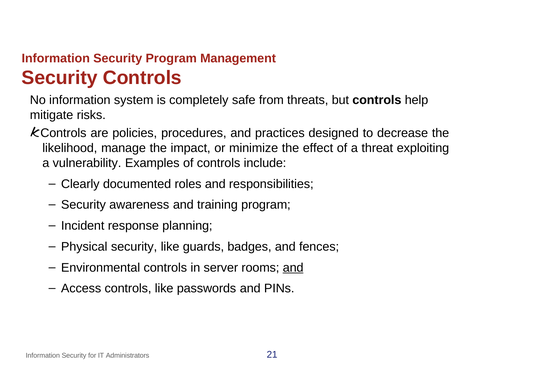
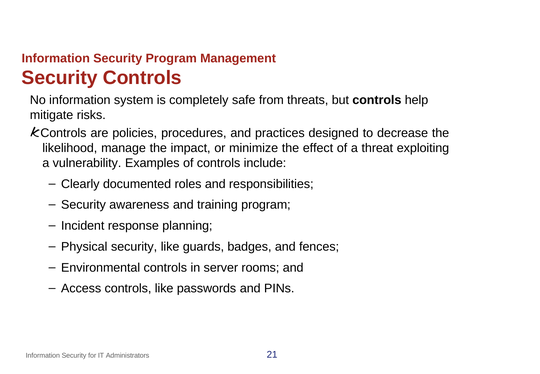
and at (293, 267) underline: present -> none
